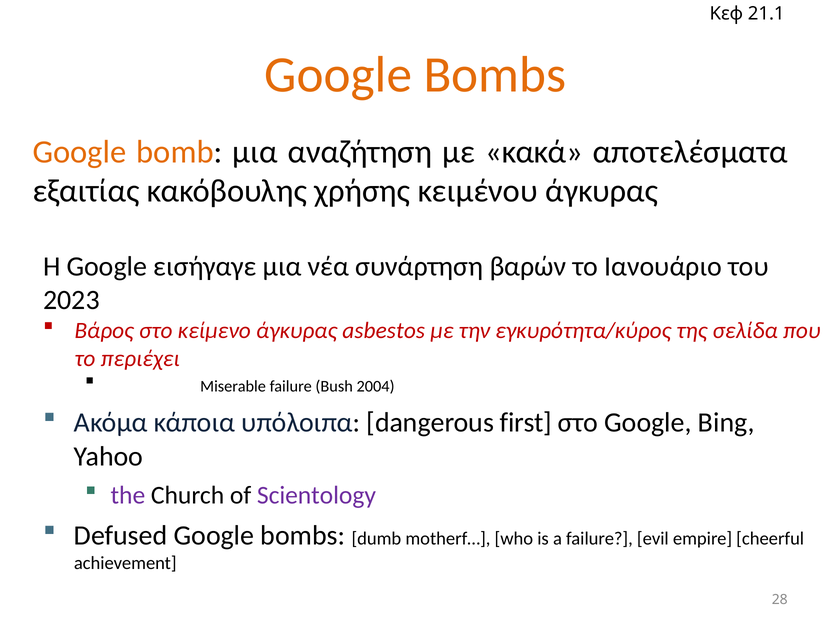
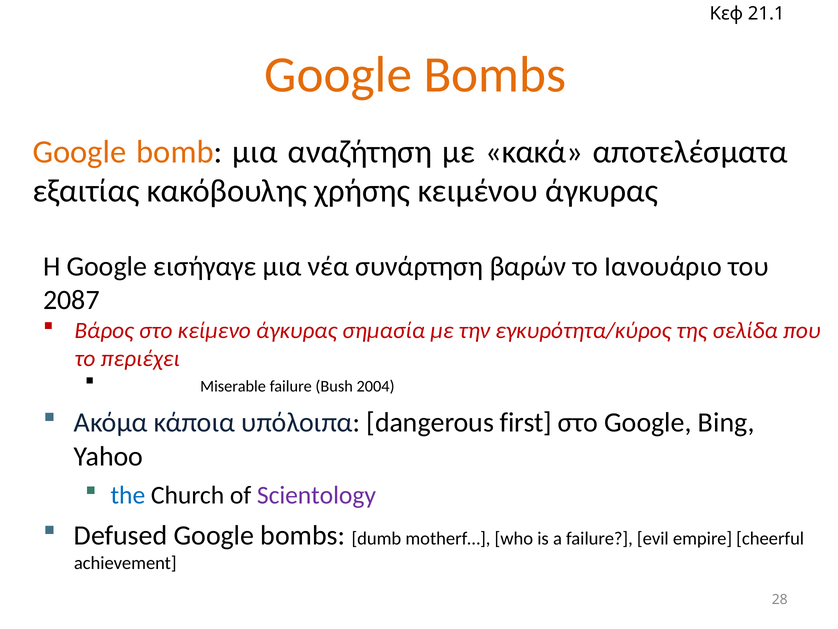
2023: 2023 -> 2087
asbestos: asbestos -> σημασία
the colour: purple -> blue
